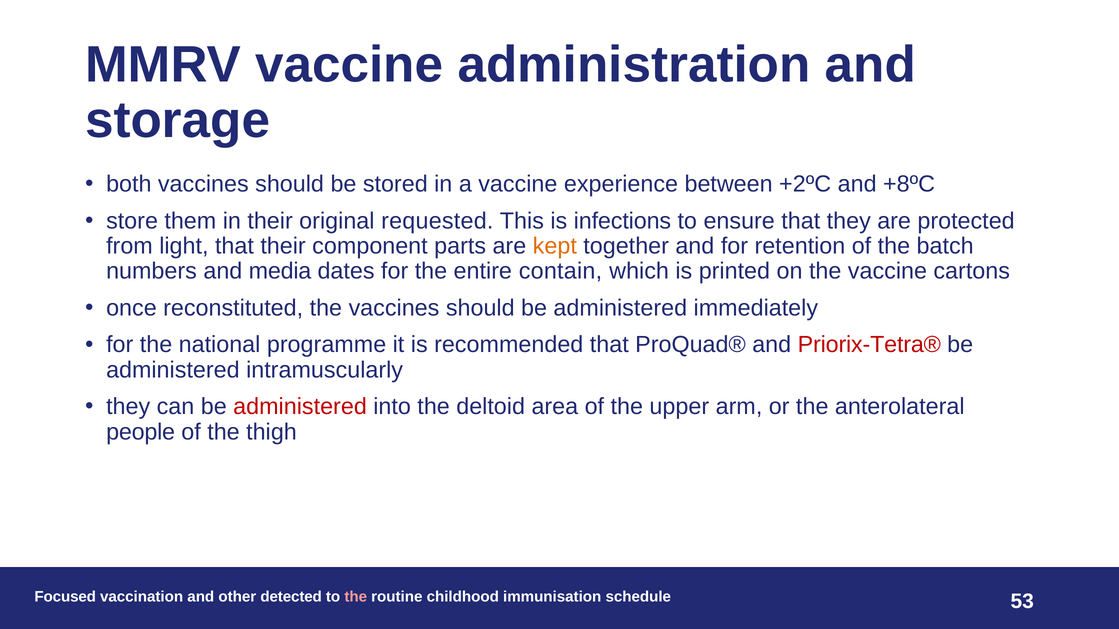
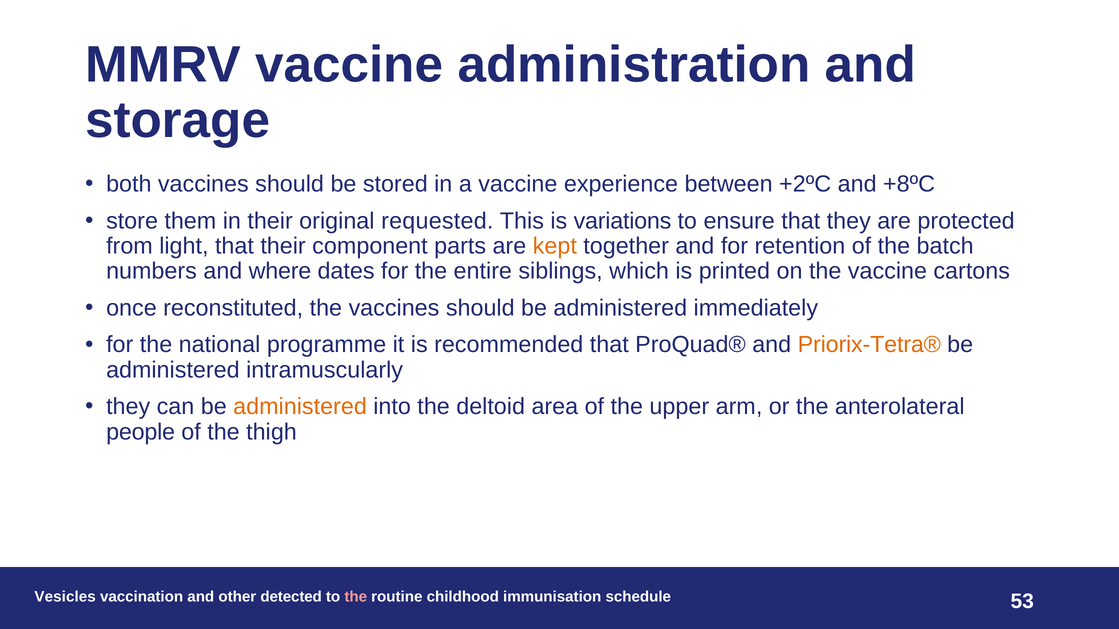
infections: infections -> variations
media: media -> where
contain: contain -> siblings
Priorix-Tetra® colour: red -> orange
administered at (300, 407) colour: red -> orange
Focused: Focused -> Vesicles
